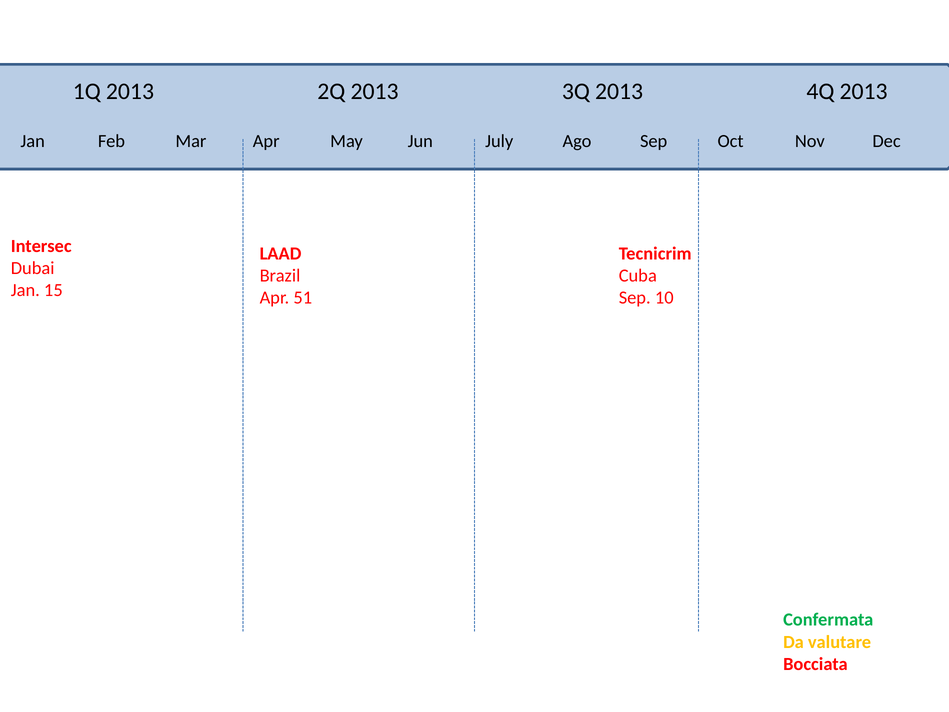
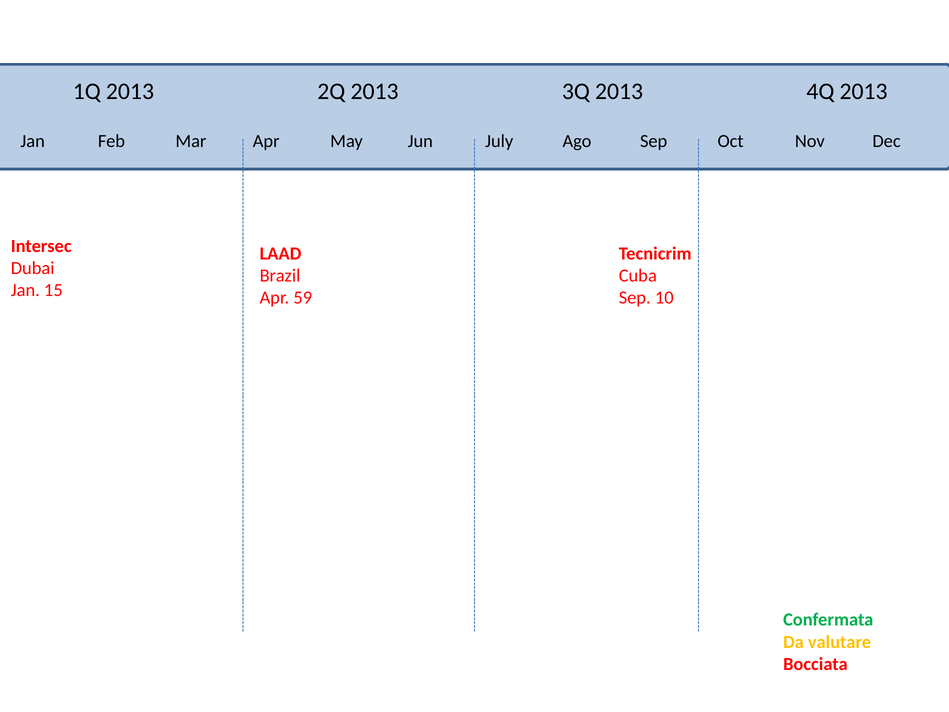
51: 51 -> 59
